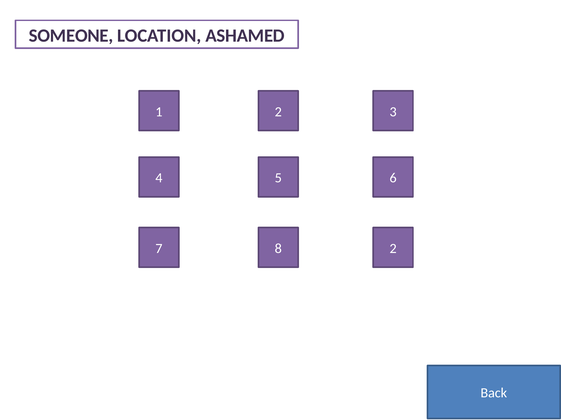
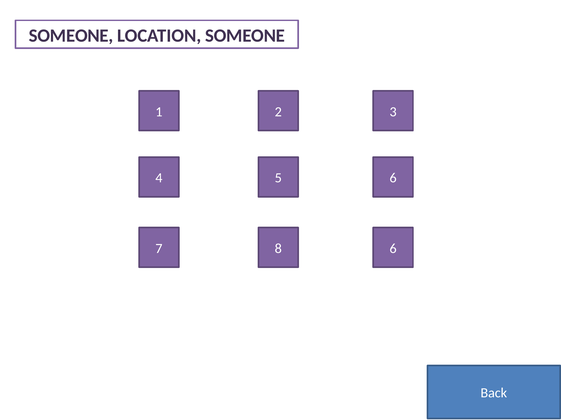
LOCATION ASHAMED: ASHAMED -> SOMEONE
8 2: 2 -> 6
